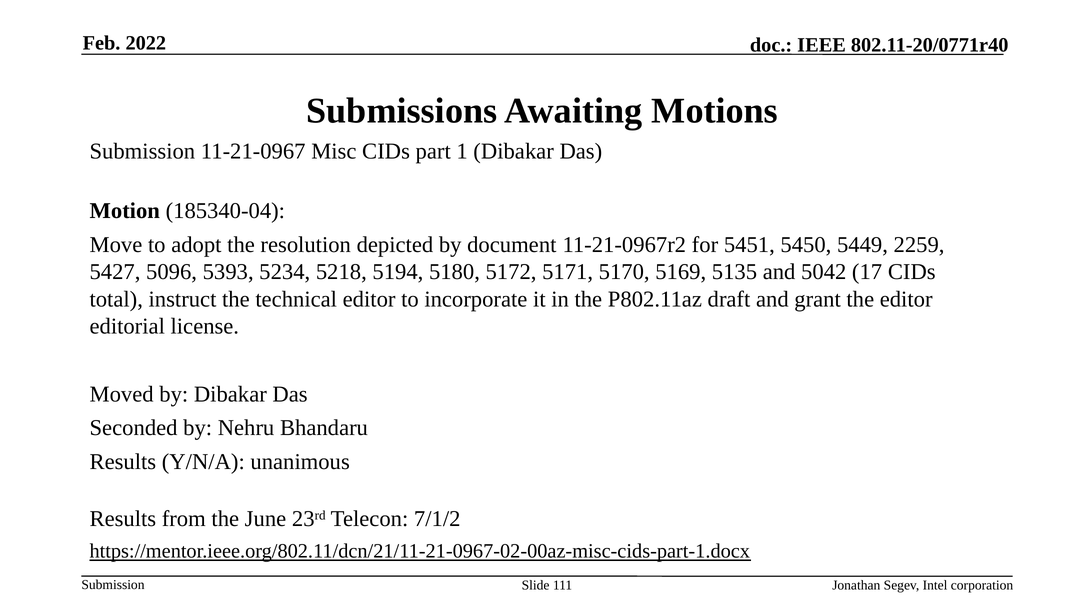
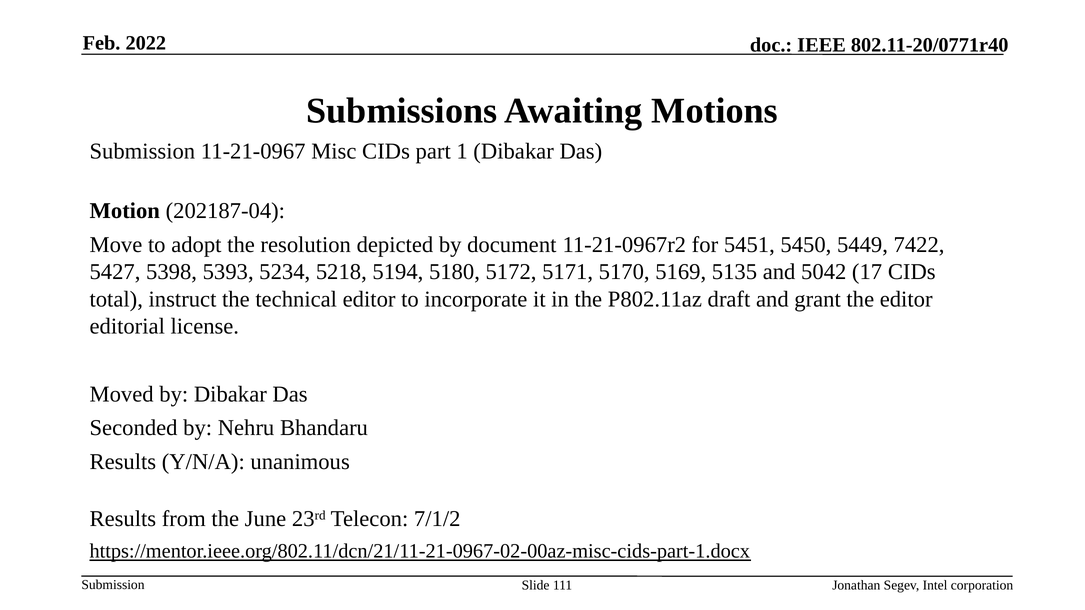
185340-04: 185340-04 -> 202187-04
2259: 2259 -> 7422
5096: 5096 -> 5398
